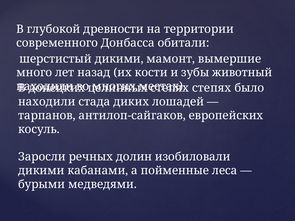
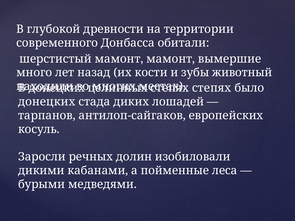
шерстистый дикими: дикими -> мамонт
находили at (47, 102): находили -> донецких
